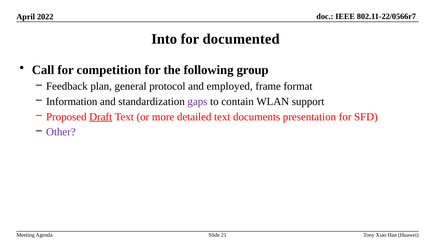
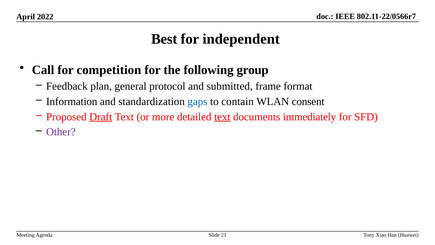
Into: Into -> Best
documented: documented -> independent
employed: employed -> submitted
gaps colour: purple -> blue
support: support -> consent
text at (222, 117) underline: none -> present
presentation: presentation -> immediately
